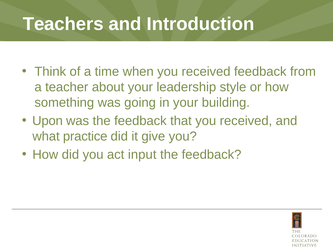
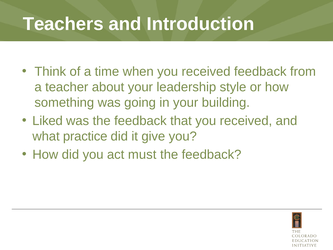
Upon: Upon -> Liked
input: input -> must
